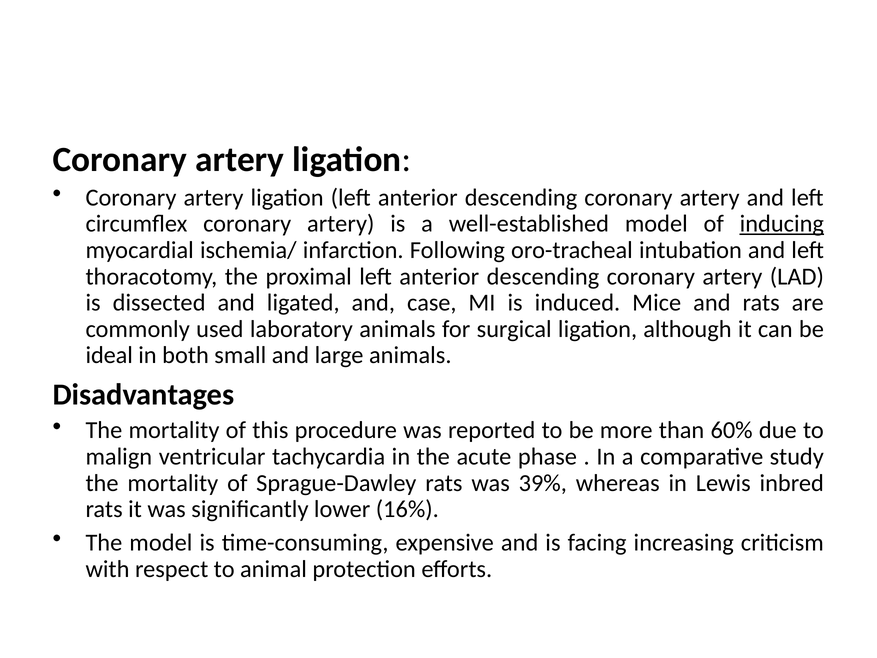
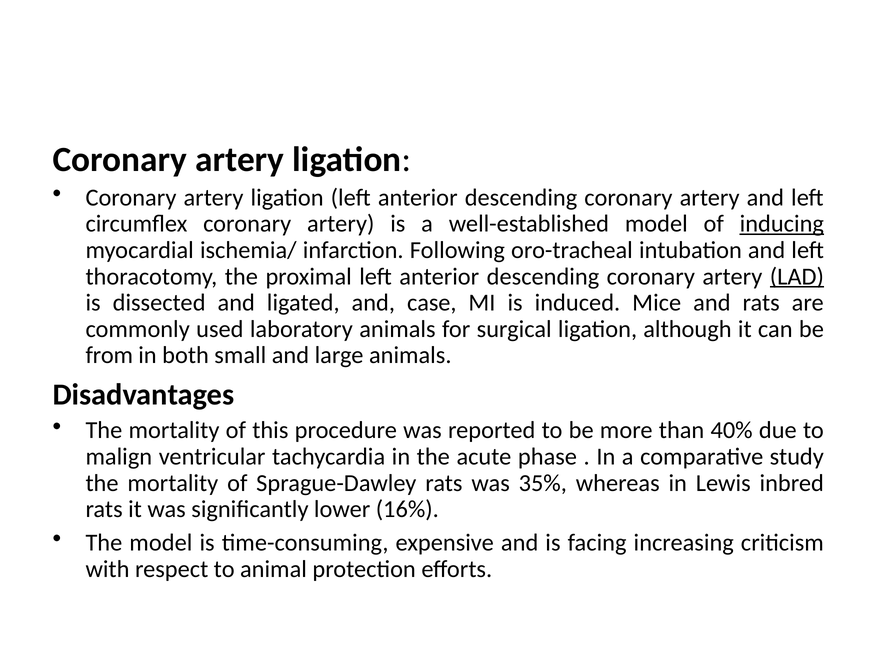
LAD underline: none -> present
ideal: ideal -> from
60%: 60% -> 40%
39%: 39% -> 35%
